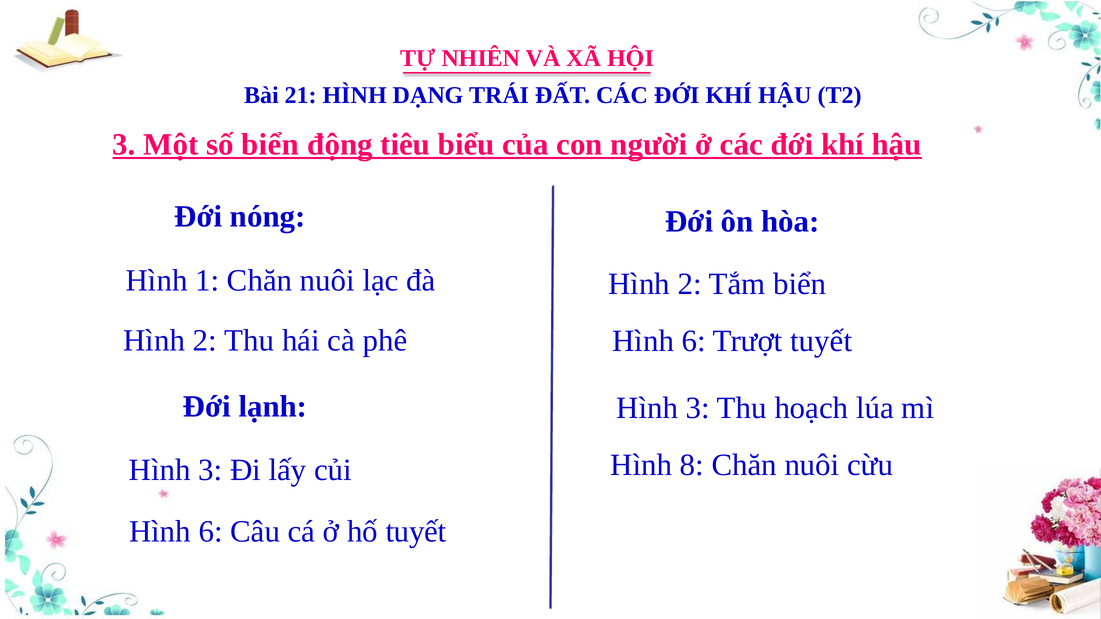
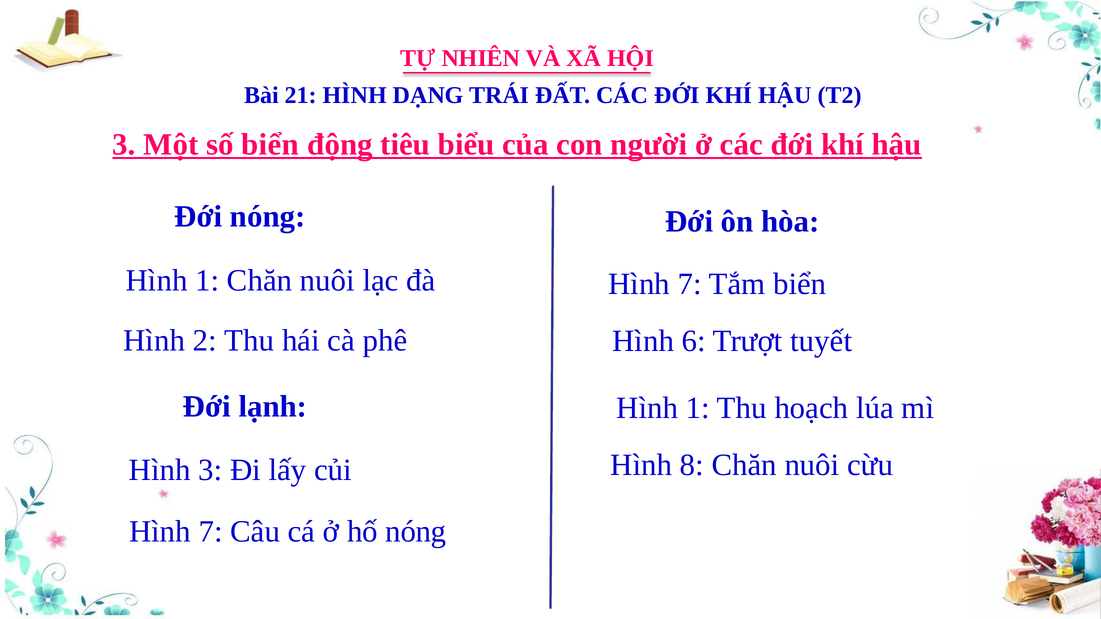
2 at (690, 284): 2 -> 7
3 at (698, 408): 3 -> 1
6 at (211, 531): 6 -> 7
hố tuyết: tuyết -> nóng
